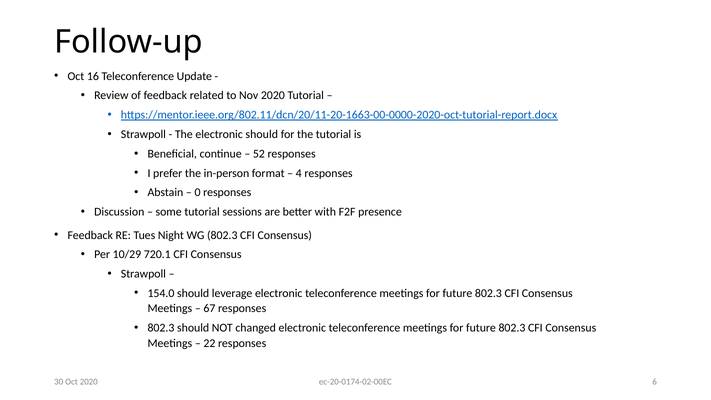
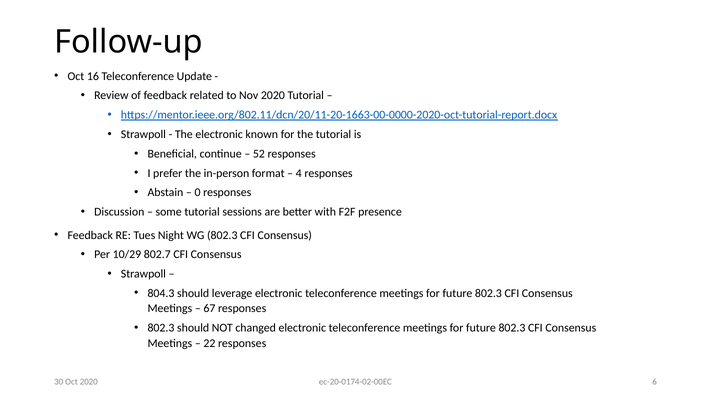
electronic should: should -> known
720.1: 720.1 -> 802.7
154.0: 154.0 -> 804.3
